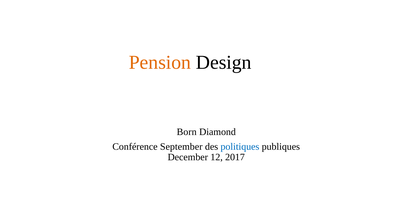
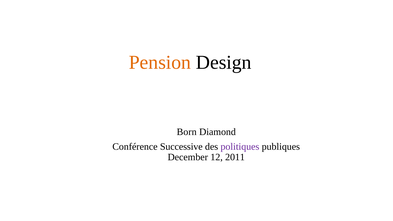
September: September -> Successive
politiques colour: blue -> purple
2017: 2017 -> 2011
